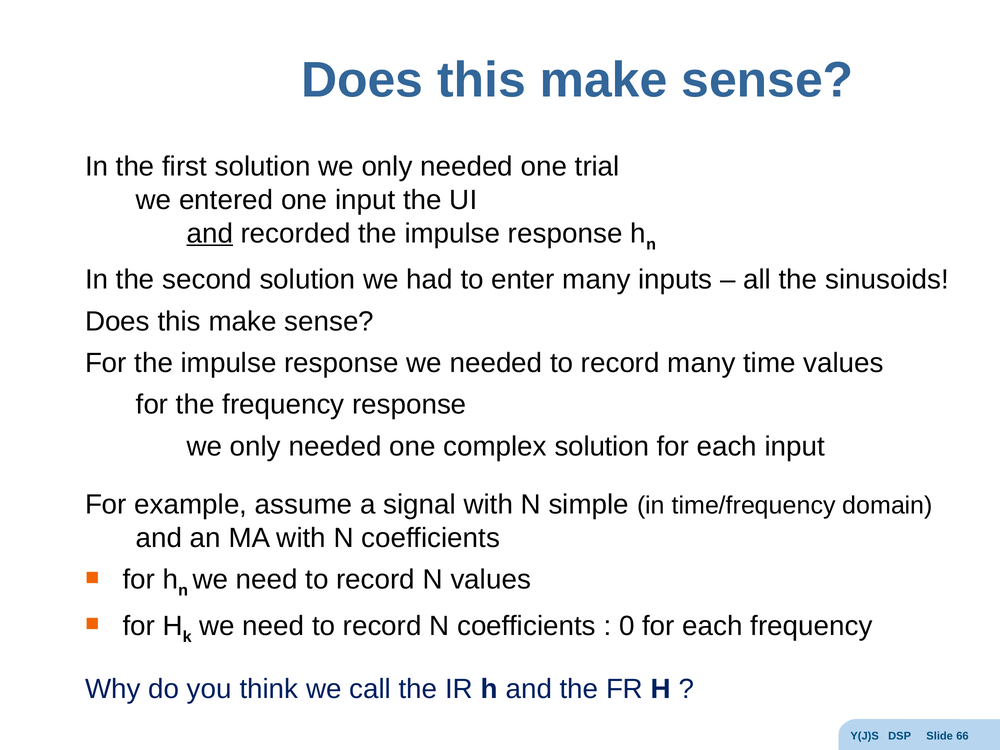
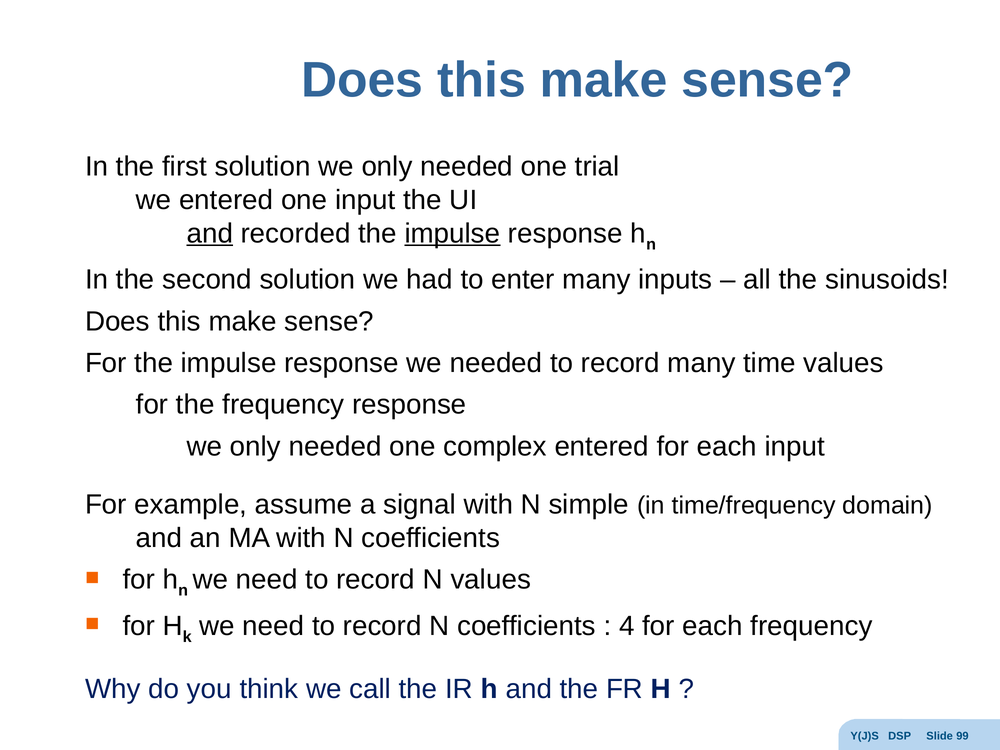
impulse at (452, 233) underline: none -> present
complex solution: solution -> entered
0: 0 -> 4
66: 66 -> 99
